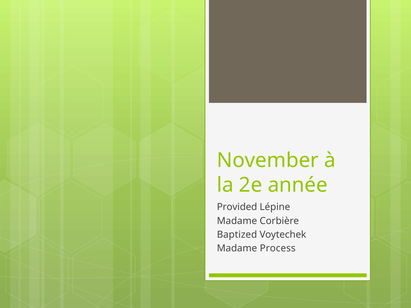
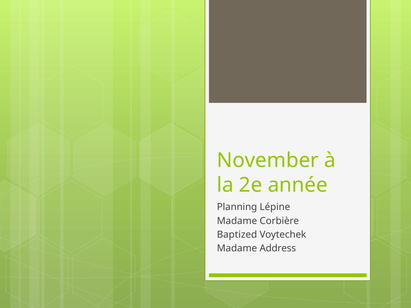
Provided: Provided -> Planning
Process: Process -> Address
